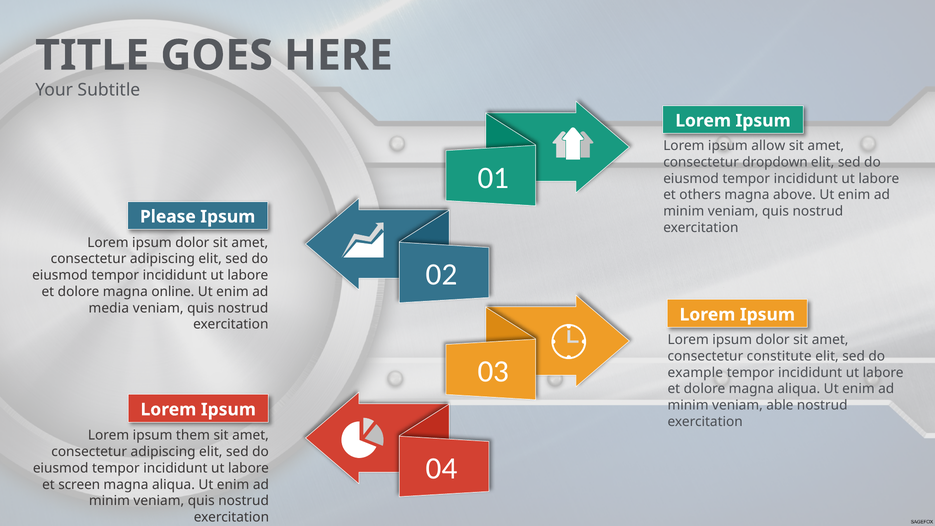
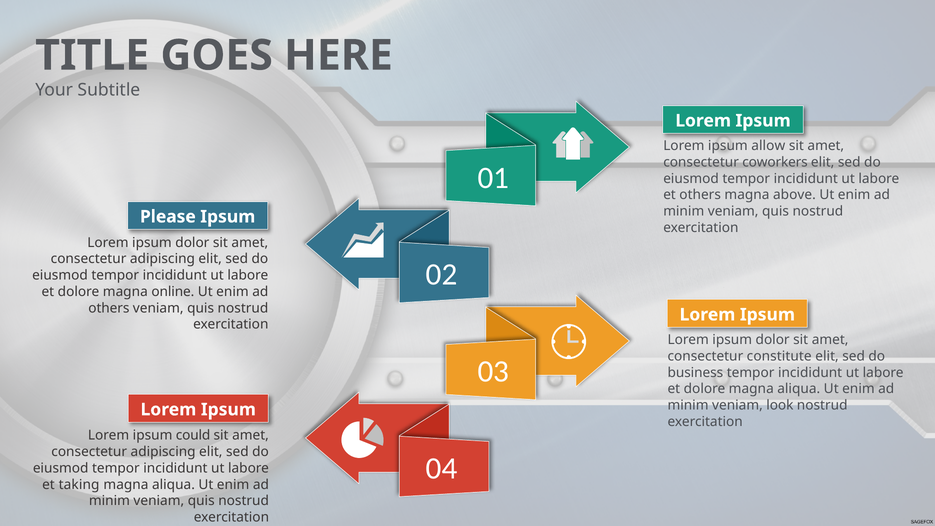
dropdown: dropdown -> coworkers
media at (109, 308): media -> others
example: example -> business
able: able -> look
them: them -> could
screen: screen -> taking
